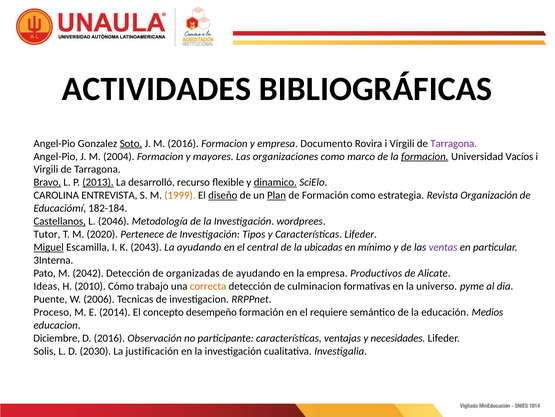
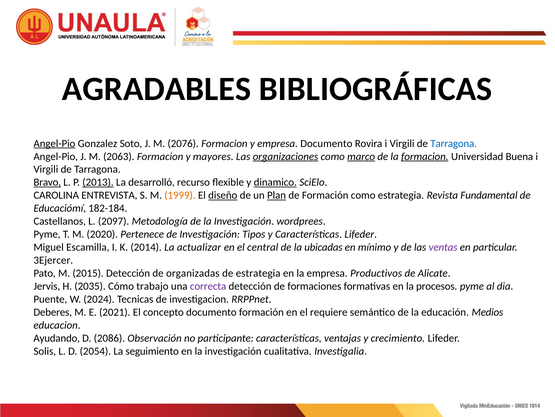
ACTIVIDADES: ACTIVIDADES -> AGRADABLES
Angel-Pio at (54, 143) underline: none -> present
Soto underline: present -> none
M 2016: 2016 -> 2076
Tarragona at (454, 143) colour: purple -> blue
2004: 2004 -> 2063
organizaciones underline: none -> present
marco underline: none -> present
Vacíos: Vacíos -> Buena
Organización: Organización -> Fundamental
Castellanos underline: present -> none
2046: 2046 -> 2097
Tutor at (47, 234): Tutor -> Pyme
Miguel underline: present -> none
2043: 2043 -> 2014
La ayudando: ayudando -> actualizar
3Interna: 3Interna -> 3Ejercer
2042: 2042 -> 2015
de ayudando: ayudando -> estrategia
Ideas: Ideas -> Jervis
2010: 2010 -> 2035
correcta colour: orange -> purple
culminacion: culminacion -> formaciones
universo: universo -> procesos
2006: 2006 -> 2024
Proceso: Proceso -> Deberes
2014: 2014 -> 2021
concepto desempeño: desempeño -> documento
Diciembre: Diciembre -> Ayudando
D 2016: 2016 -> 2086
necesidades: necesidades -> crecimiento
2030: 2030 -> 2054
justificación: justificación -> seguimiento
